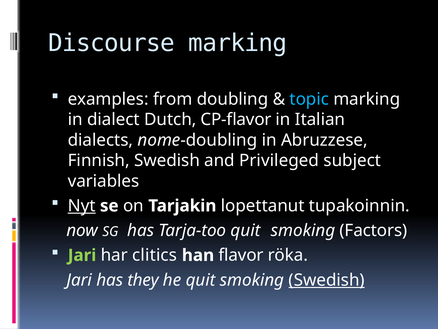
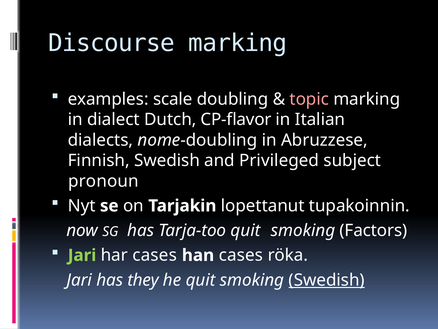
from: from -> scale
topic colour: light blue -> pink
variables: variables -> pronoun
Nyt underline: present -> none
har clitics: clitics -> cases
han flavor: flavor -> cases
